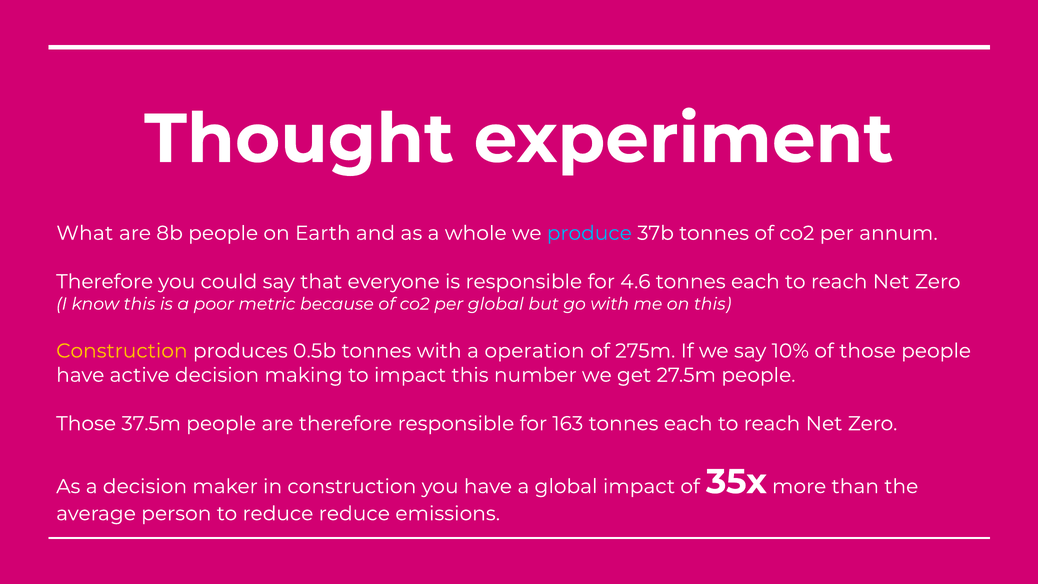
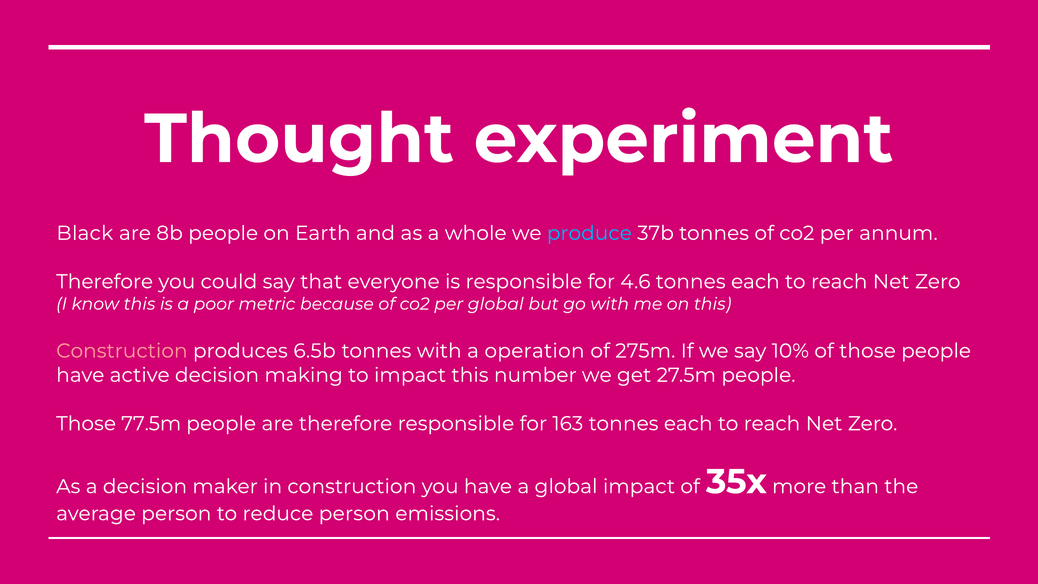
What: What -> Black
Construction at (122, 351) colour: yellow -> pink
0.5b: 0.5b -> 6.5b
37.5m: 37.5m -> 77.5m
reduce reduce: reduce -> person
